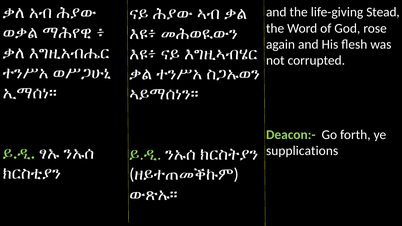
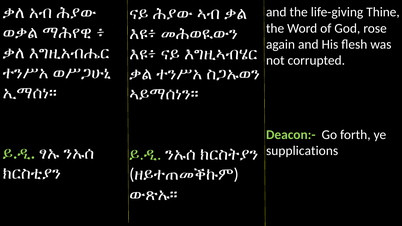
Stead: Stead -> Thine
